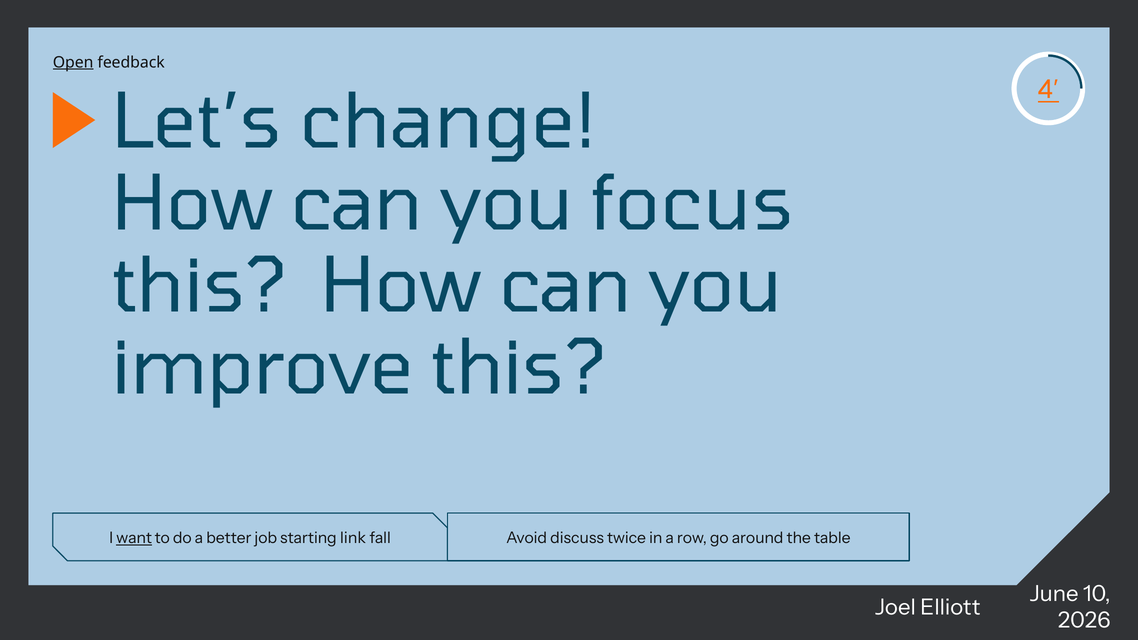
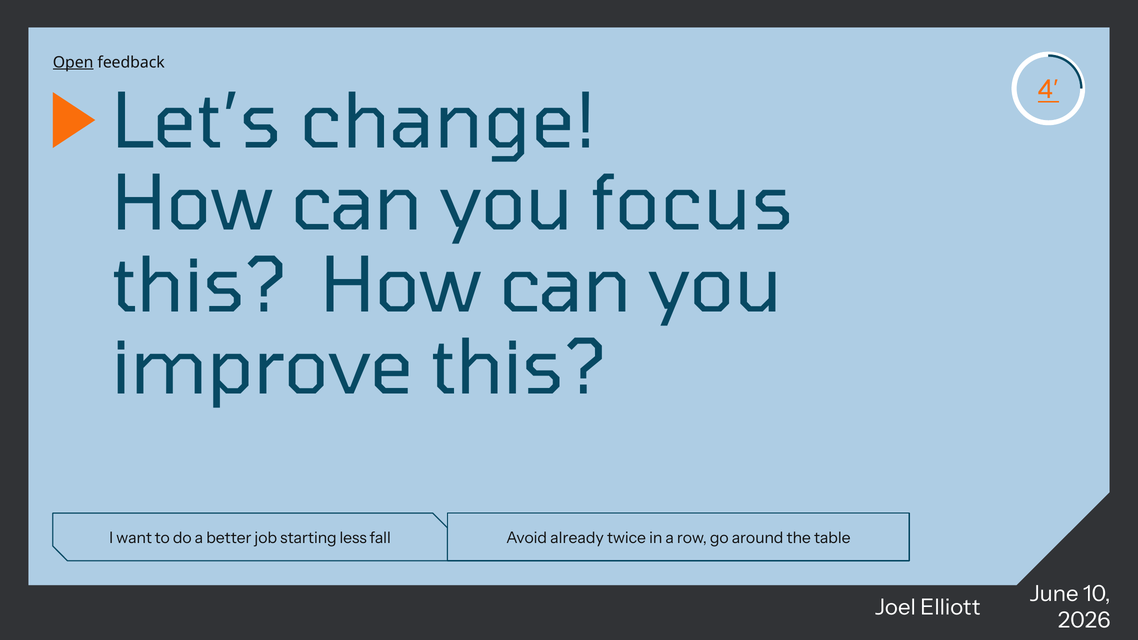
want underline: present -> none
link: link -> less
discuss: discuss -> already
